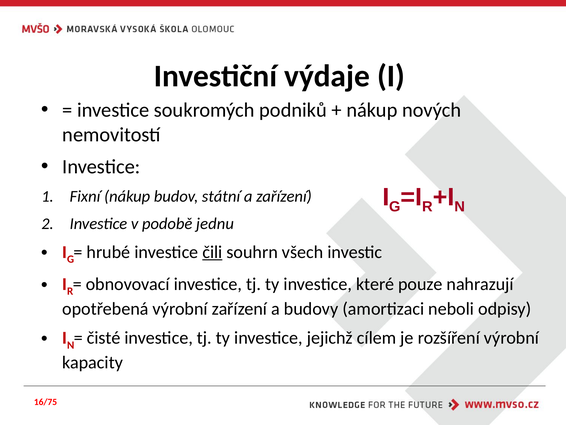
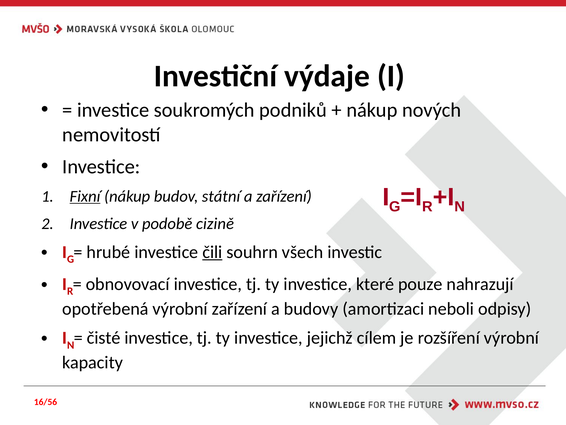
Fixní underline: none -> present
jednu: jednu -> cizině
16/75: 16/75 -> 16/56
